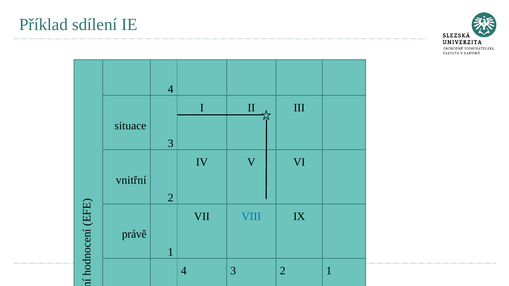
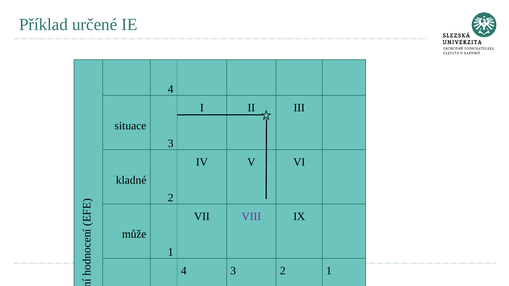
sdílení: sdílení -> určené
vnitřní: vnitřní -> kladné
VIII colour: blue -> purple
právě: právě -> může
